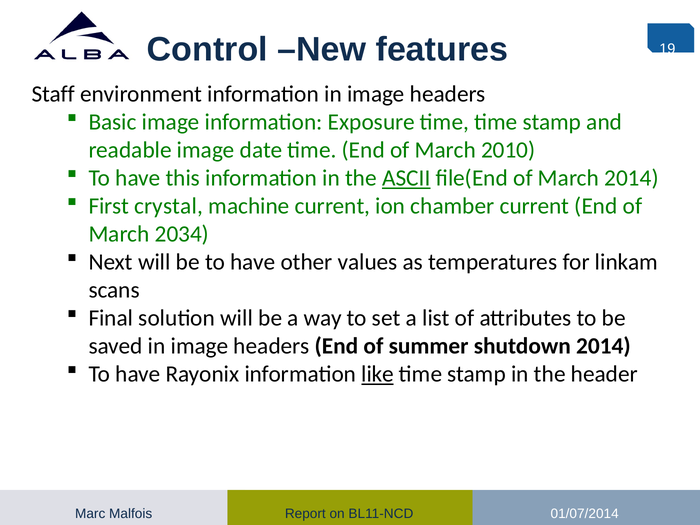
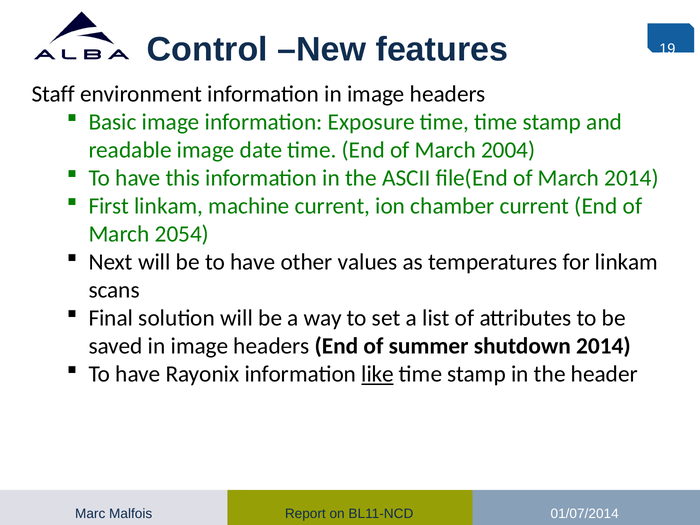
2010: 2010 -> 2004
ASCII underline: present -> none
First crystal: crystal -> linkam
2034: 2034 -> 2054
